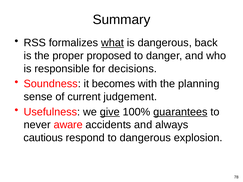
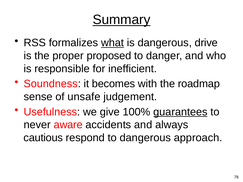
Summary underline: none -> present
back: back -> drive
decisions: decisions -> inefficient
planning: planning -> roadmap
current: current -> unsafe
give underline: present -> none
explosion: explosion -> approach
